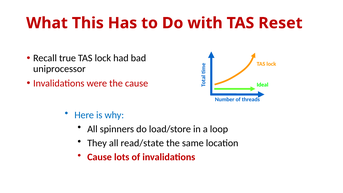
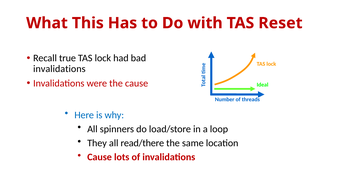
uniprocessor at (59, 69): uniprocessor -> invalidations
read/state: read/state -> read/there
